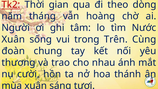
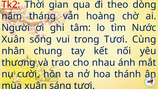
trong Trên: Trên -> Tươi
đoàn: đoàn -> nhân
